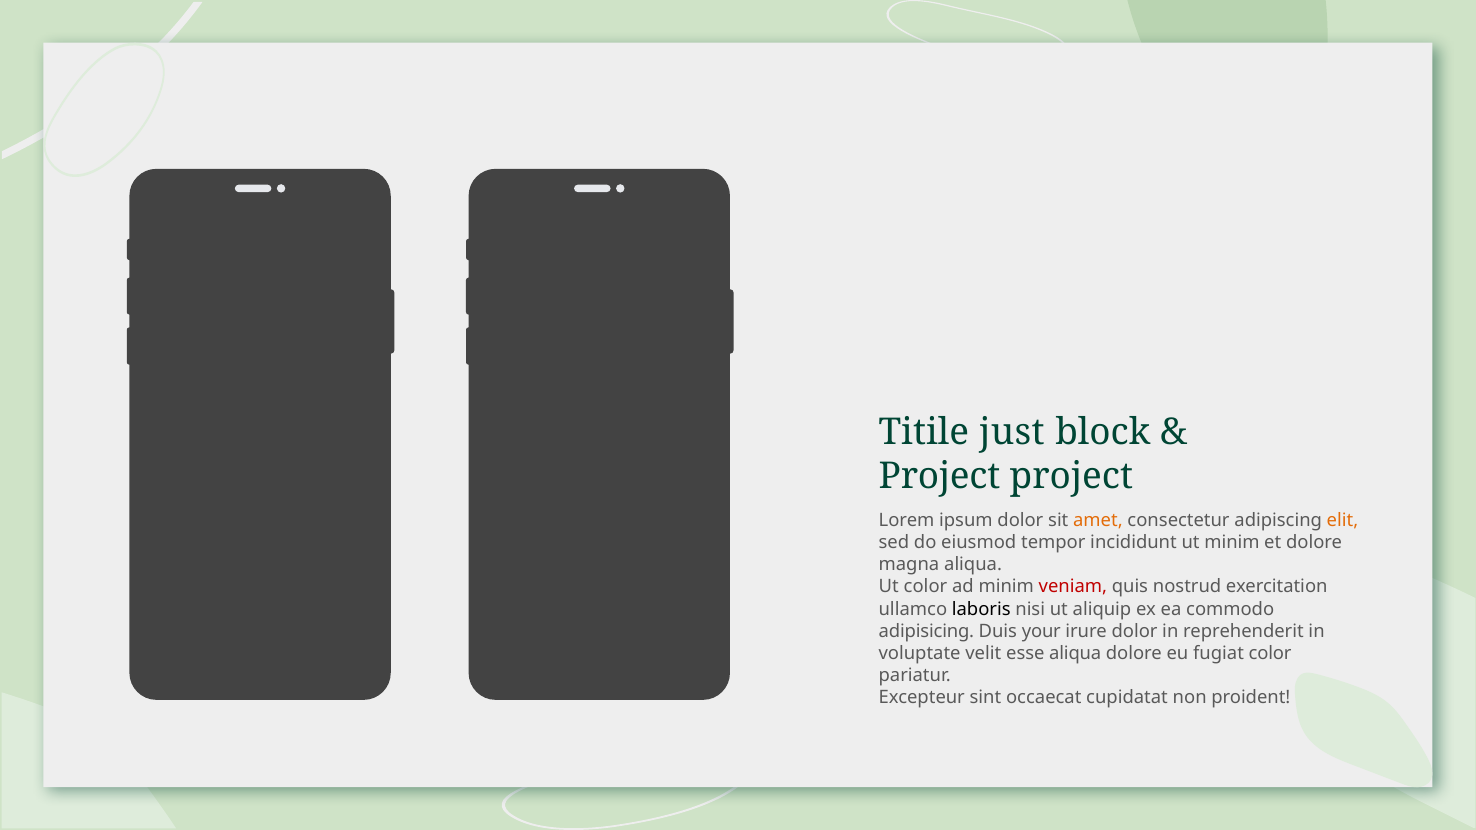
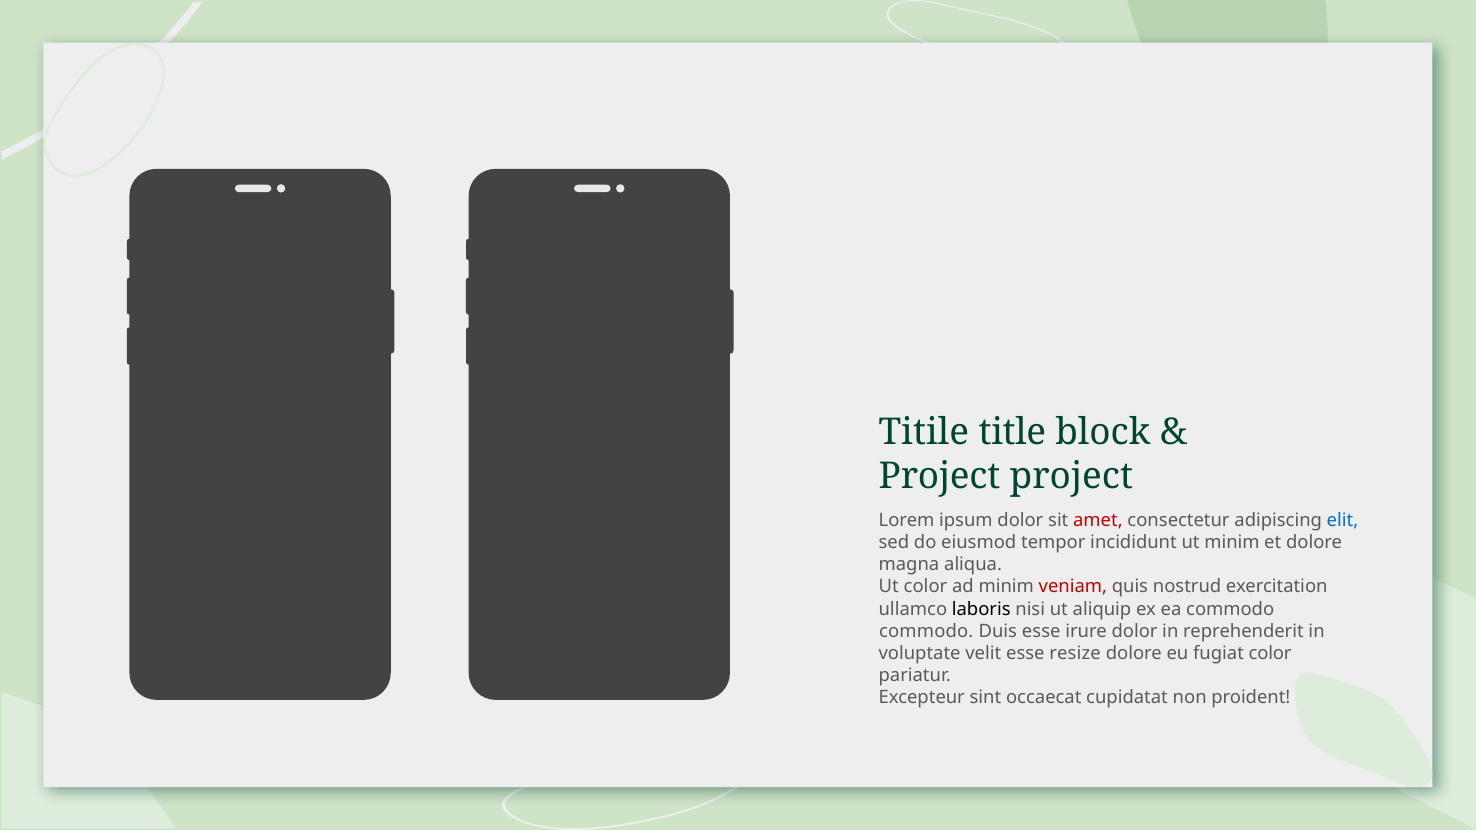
just: just -> title
amet colour: orange -> red
elit colour: orange -> blue
adipisicing at (926, 631): adipisicing -> commodo
Duis your: your -> esse
esse aliqua: aliqua -> resize
